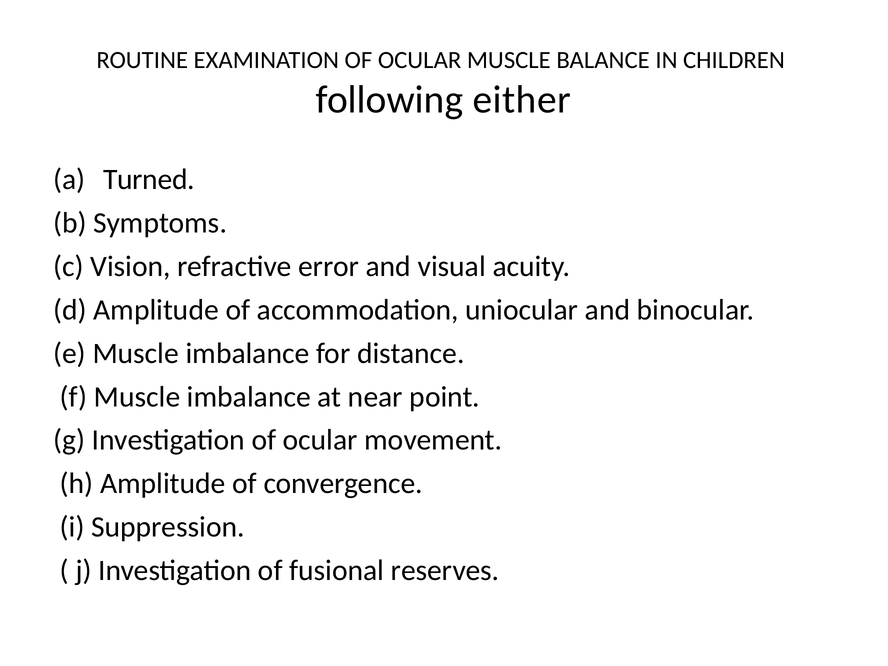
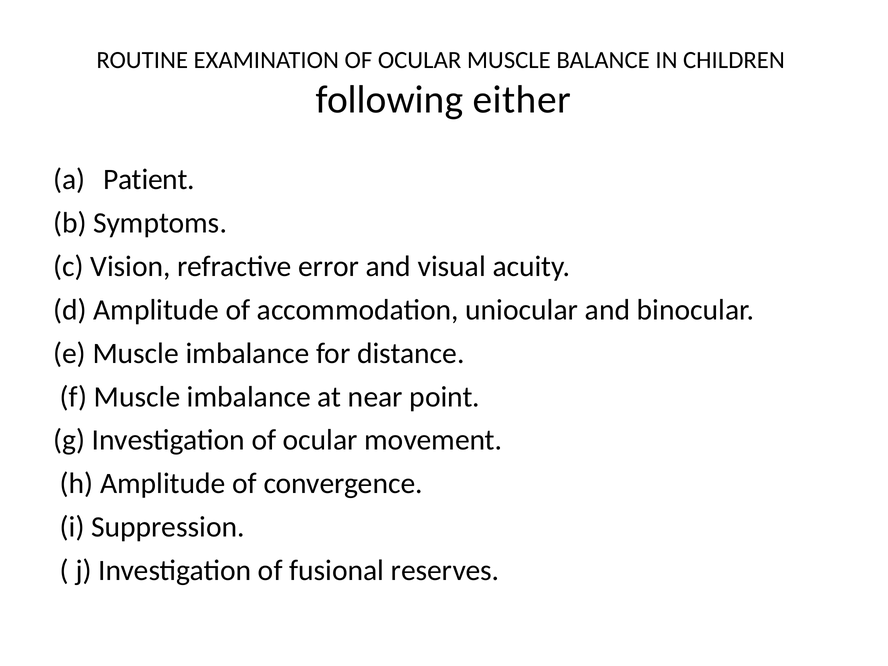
Turned: Turned -> Patient
